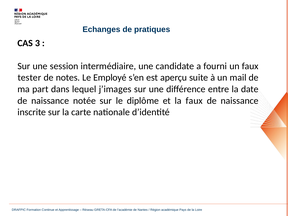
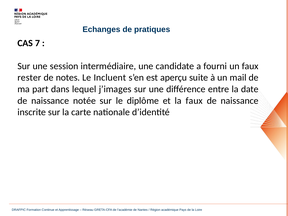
3: 3 -> 7
tester: tester -> rester
Employé: Employé -> Incluent
